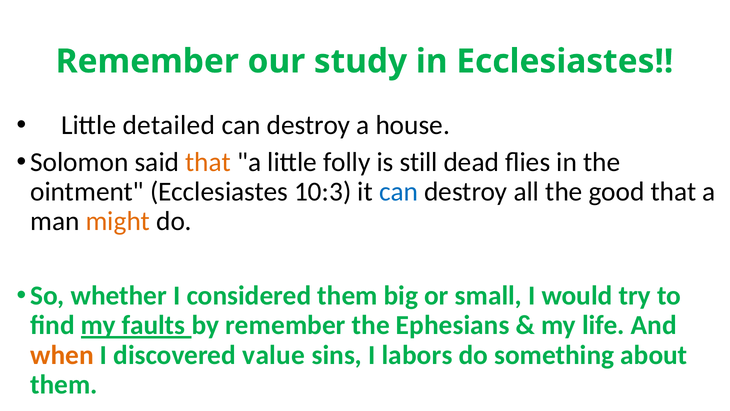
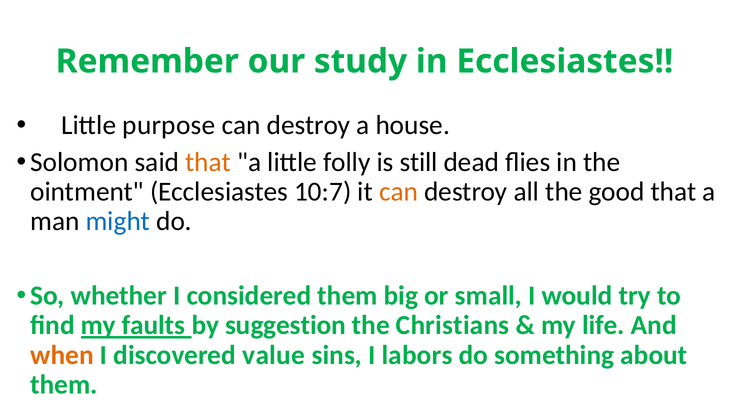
detailed: detailed -> purpose
10:3: 10:3 -> 10:7
can at (399, 192) colour: blue -> orange
might colour: orange -> blue
by remember: remember -> suggestion
Ephesians: Ephesians -> Christians
